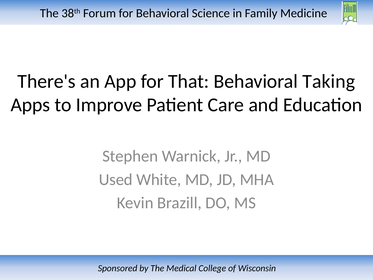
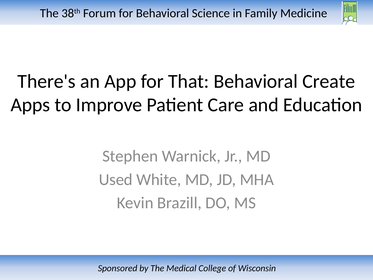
Taking: Taking -> Create
